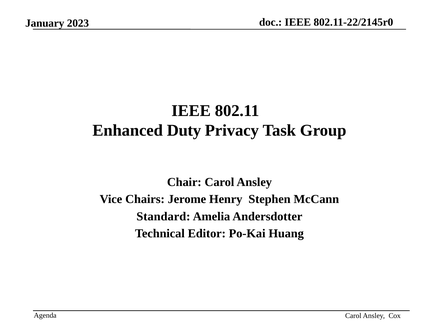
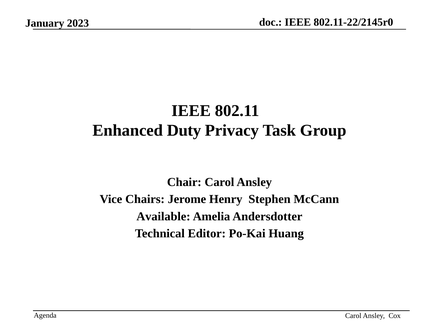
Standard: Standard -> Available
